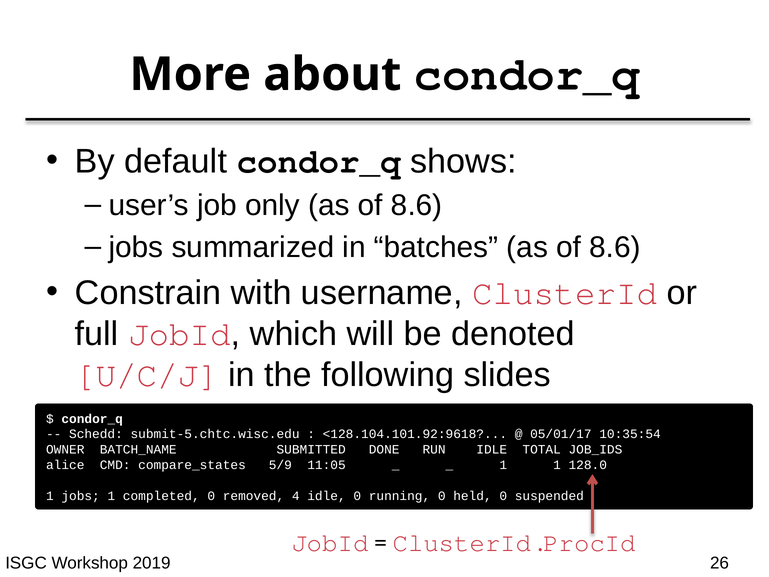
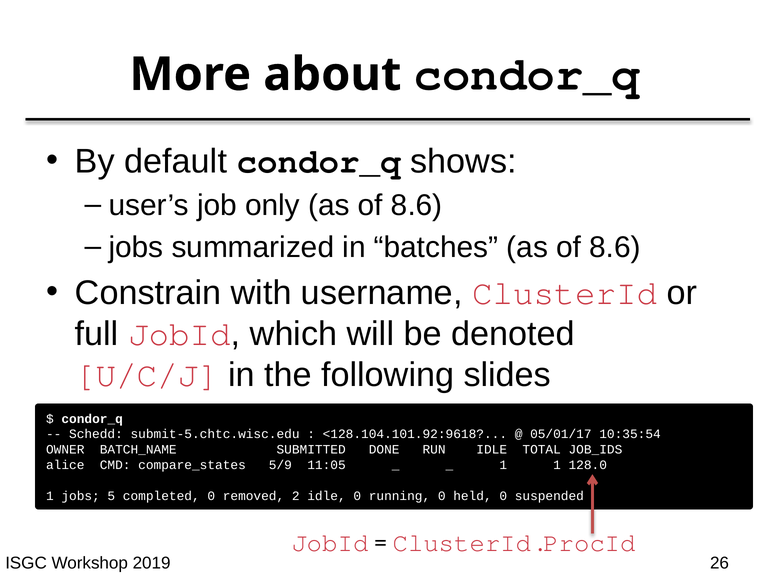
jobs 1: 1 -> 5
4: 4 -> 2
